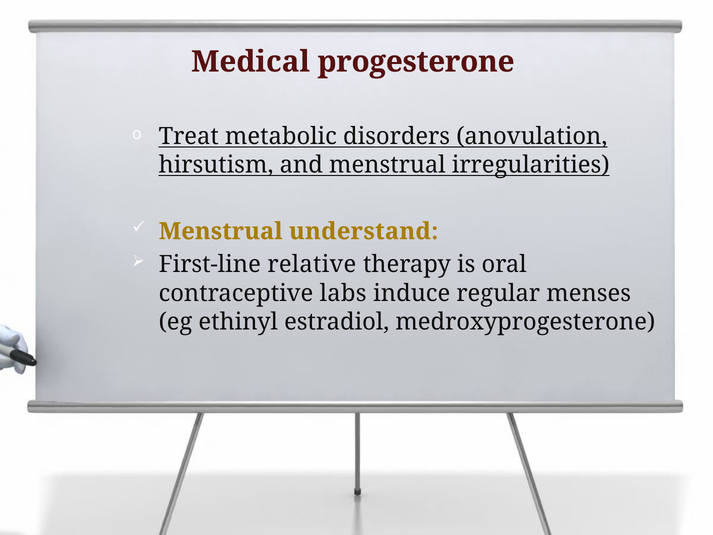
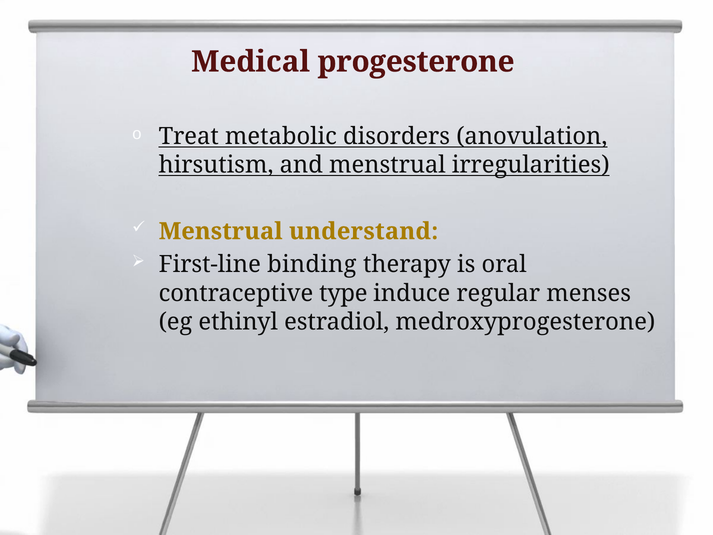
relative: relative -> binding
labs: labs -> type
